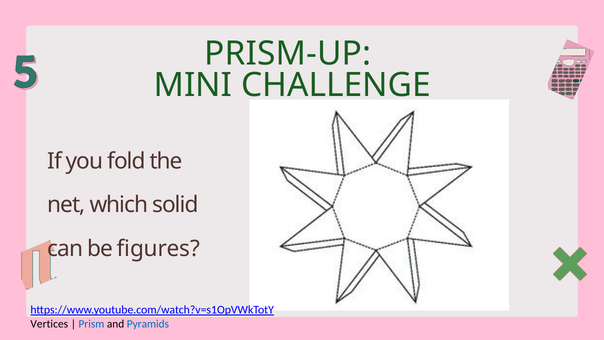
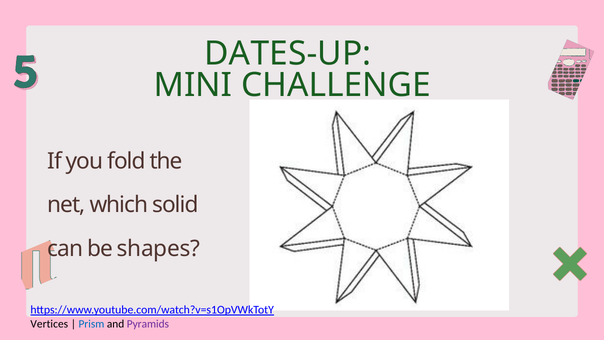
PRISM-UP: PRISM-UP -> DATES-UP
figures: figures -> shapes
Pyramids colour: blue -> purple
